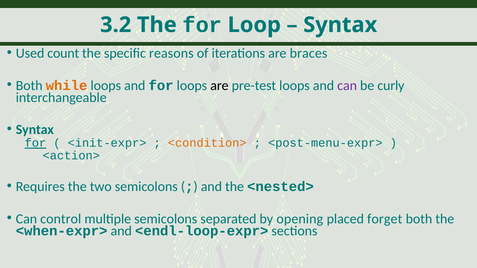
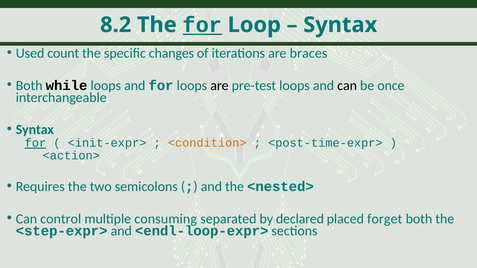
3.2: 3.2 -> 8.2
for at (202, 25) underline: none -> present
reasons: reasons -> changes
while colour: orange -> black
can at (347, 86) colour: purple -> black
curly: curly -> once
<post-menu-expr>: <post-menu-expr> -> <post-time-expr>
multiple semicolons: semicolons -> consuming
opening: opening -> declared
<when-expr>: <when-expr> -> <step-expr>
